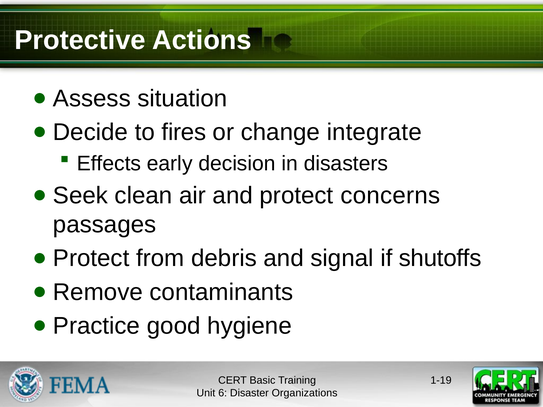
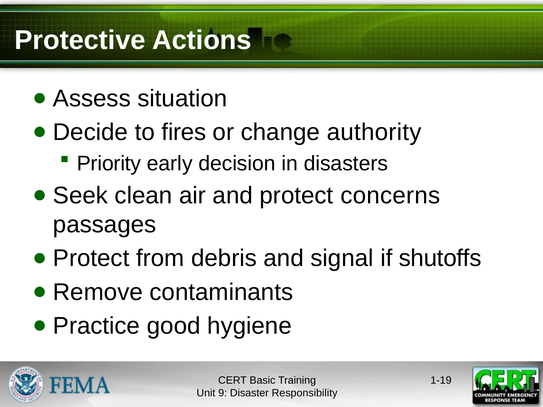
integrate: integrate -> authority
Effects: Effects -> Priority
6: 6 -> 9
Organizations: Organizations -> Responsibility
